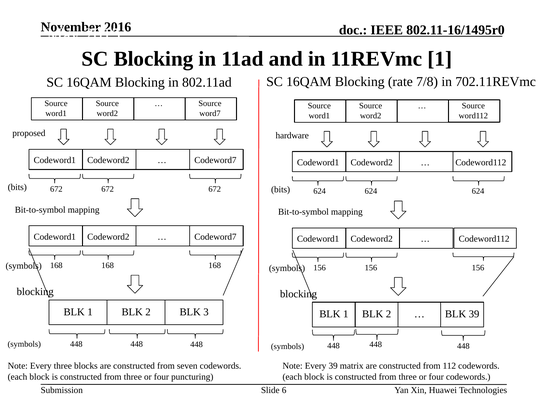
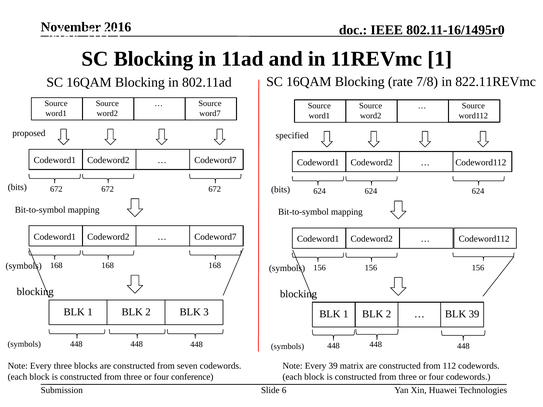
702.11REVmc: 702.11REVmc -> 822.11REVmc
hardware: hardware -> specified
puncturing: puncturing -> conference
